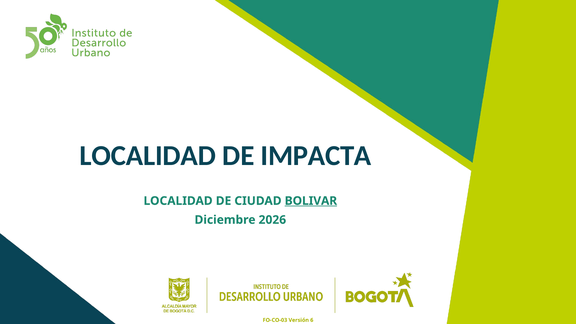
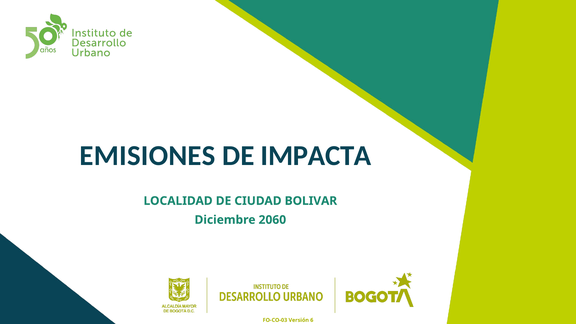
LOCALIDAD at (148, 156): LOCALIDAD -> EMISIONES
BOLIVAR underline: present -> none
2026: 2026 -> 2060
